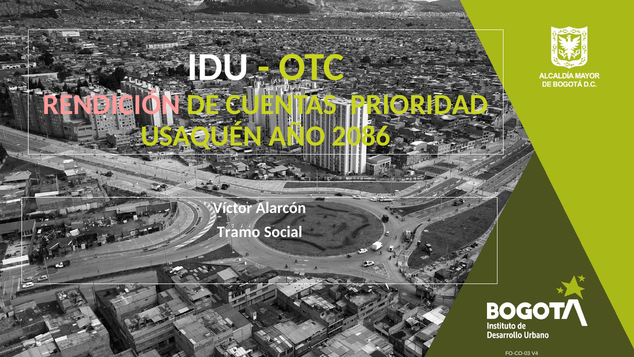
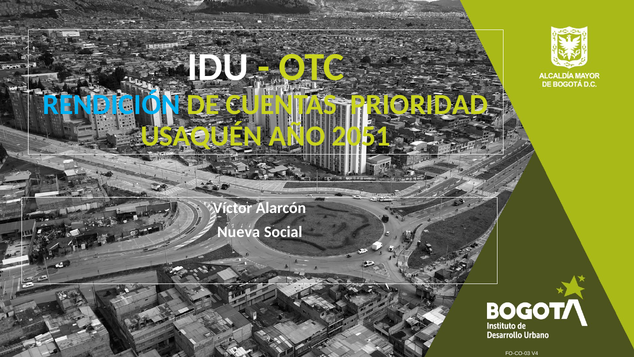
RENDICIÓN colour: pink -> light blue
2086: 2086 -> 2051
Tramo: Tramo -> Nueva
